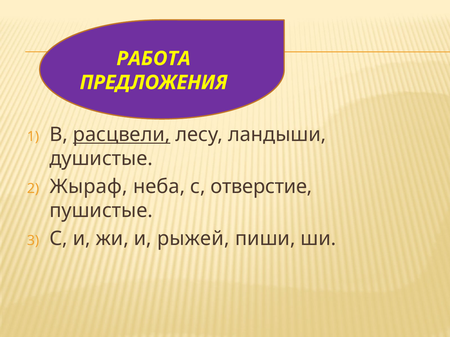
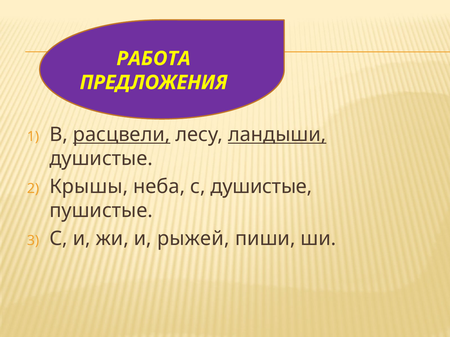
ландыши underline: none -> present
Жыраф: Жыраф -> Крышы
с отверстие: отверстие -> душистые
